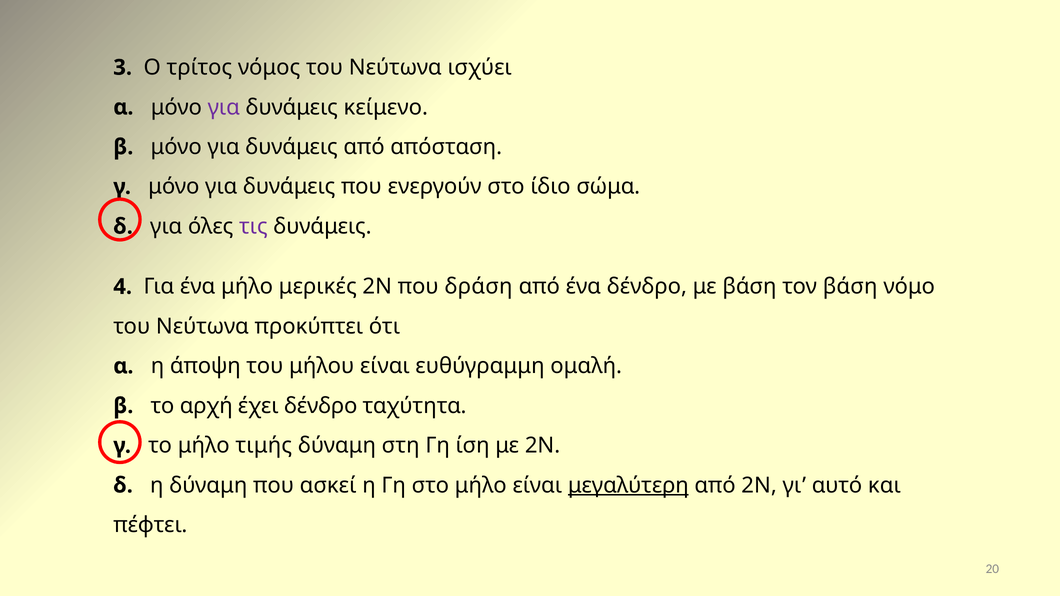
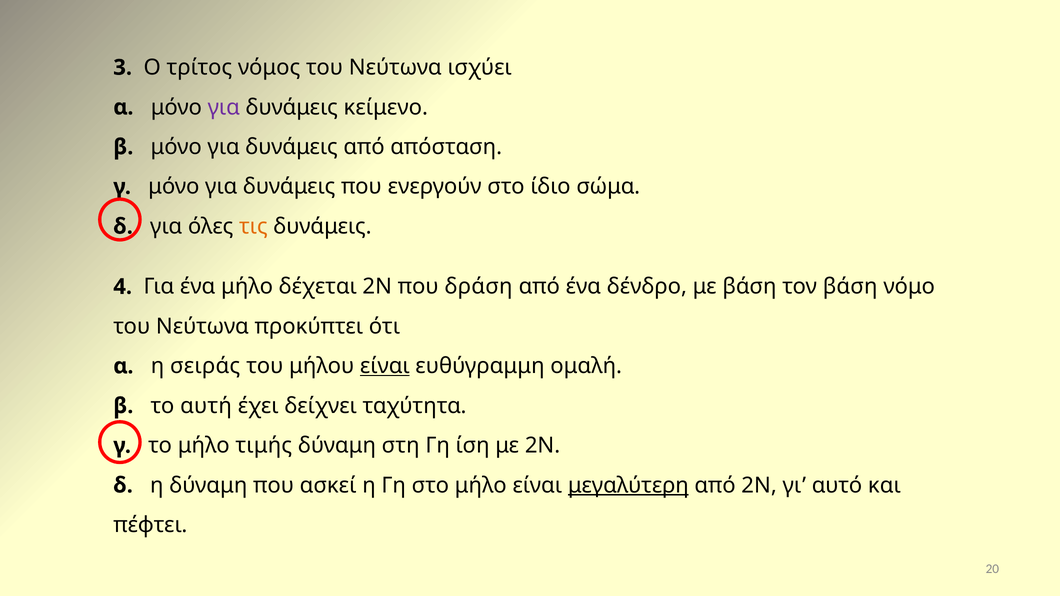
τις colour: purple -> orange
μερικές: μερικές -> δέχεται
άποψη: άποψη -> σειράς
είναι at (385, 366) underline: none -> present
αρχή: αρχή -> αυτή
έχει δένδρο: δένδρο -> δείχνει
